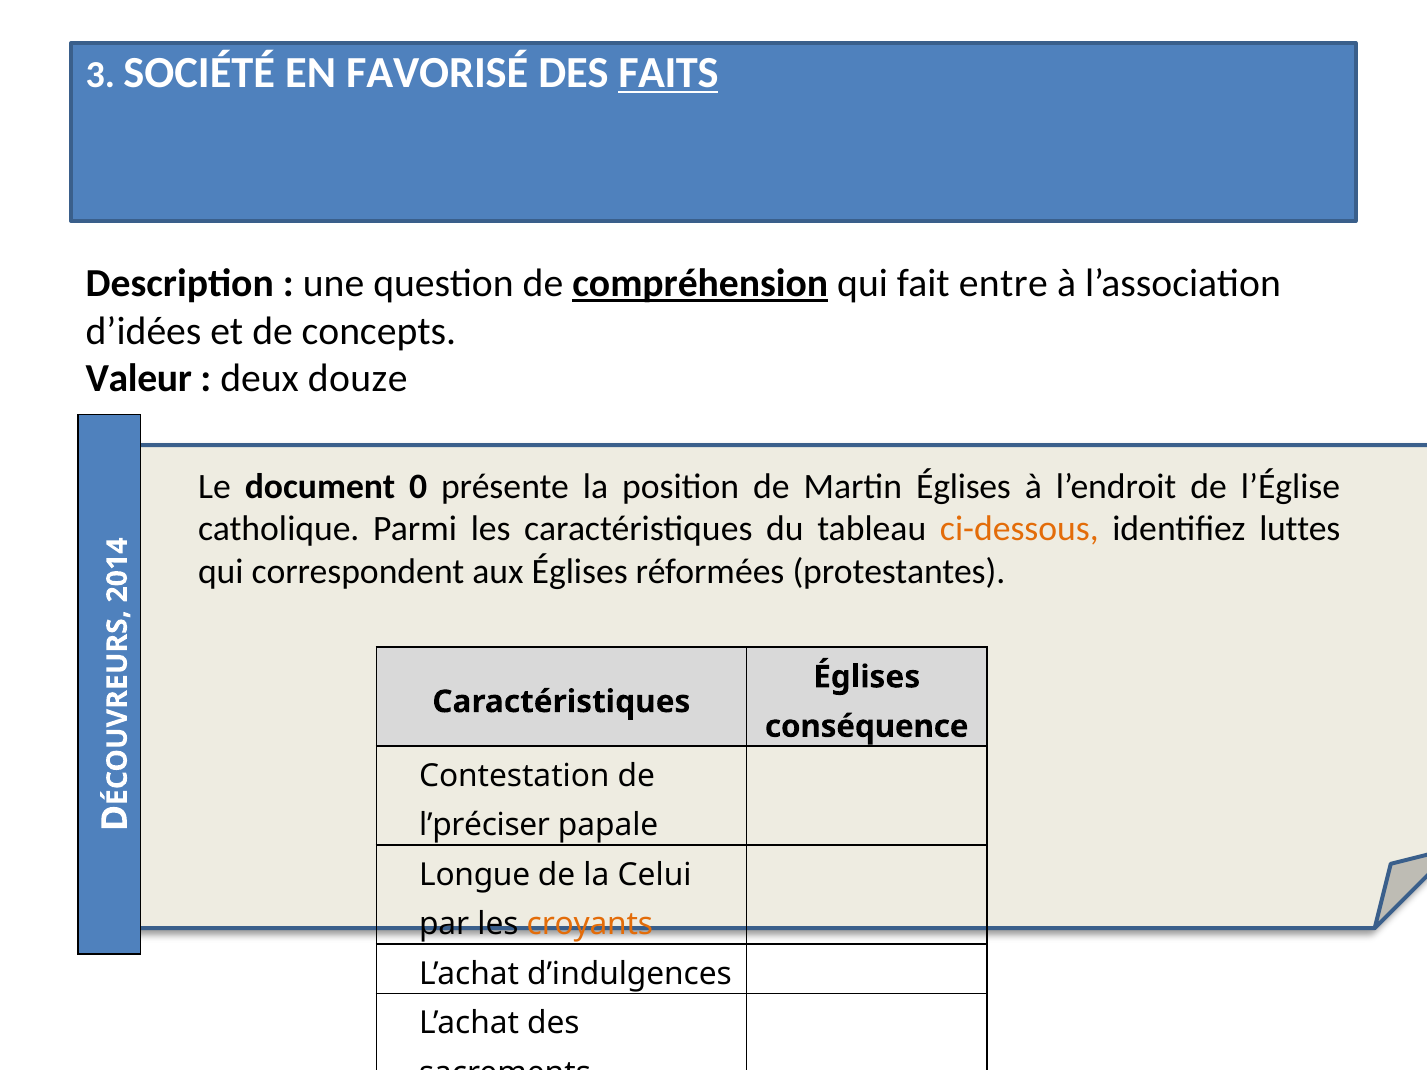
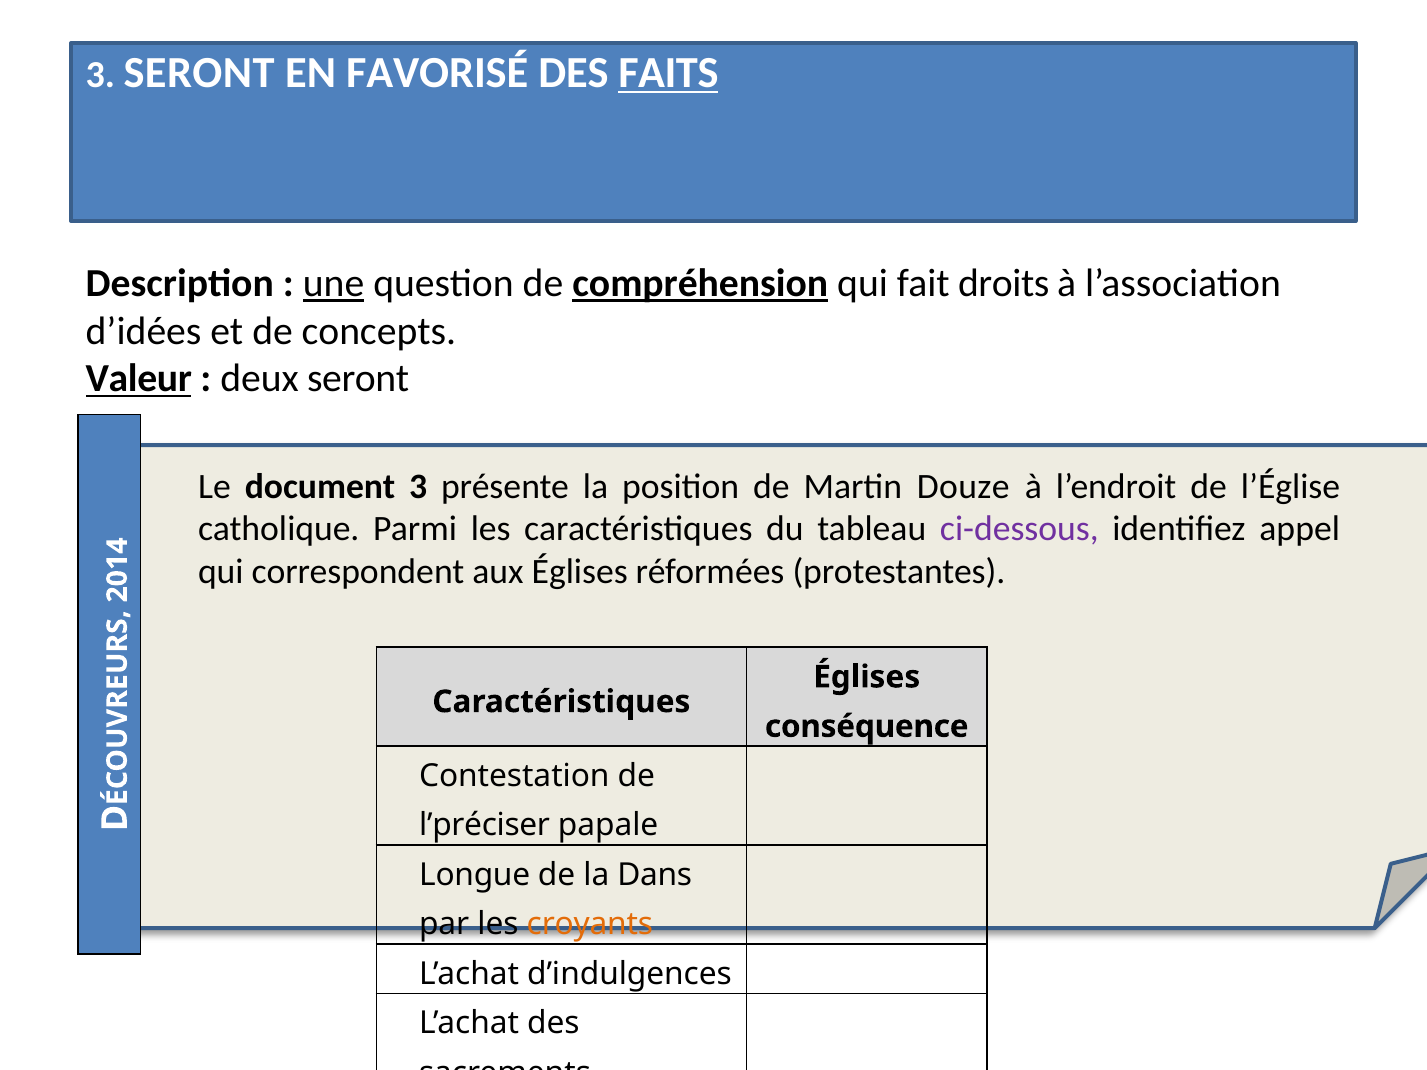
3 SOCIÉTÉ: SOCIÉTÉ -> SERONT
une underline: none -> present
entre: entre -> droits
Valeur underline: none -> present
deux douze: douze -> seront
document 0: 0 -> 3
Martin Églises: Églises -> Douze
ci-dessous colour: orange -> purple
luttes: luttes -> appel
Celui: Celui -> Dans
